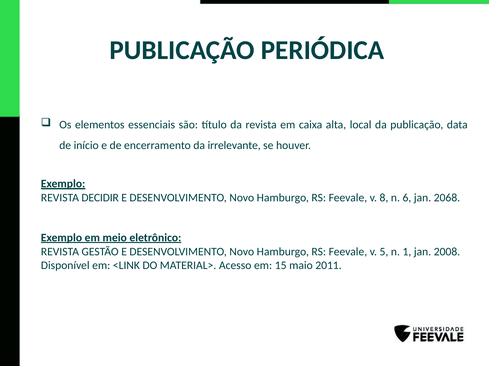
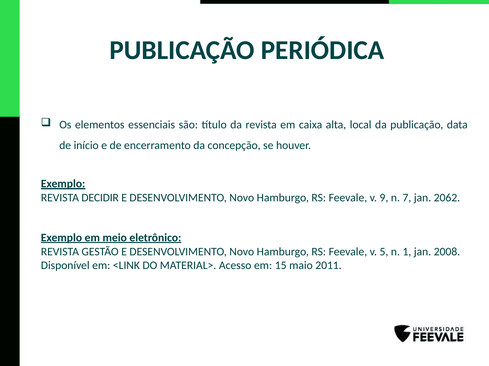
irrelevante: irrelevante -> concepção
8: 8 -> 9
6: 6 -> 7
2068: 2068 -> 2062
